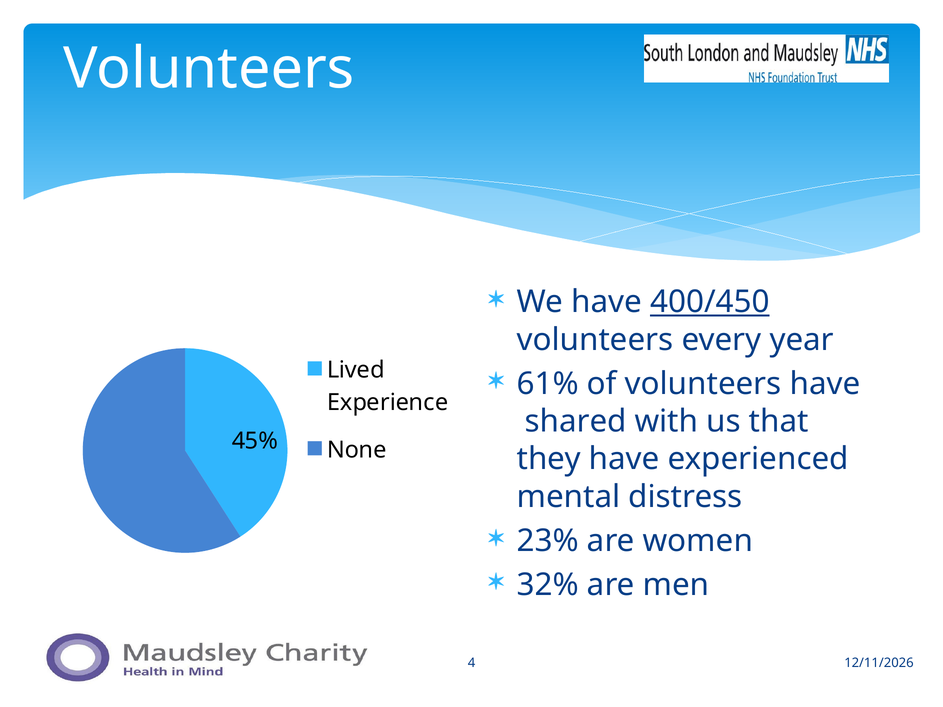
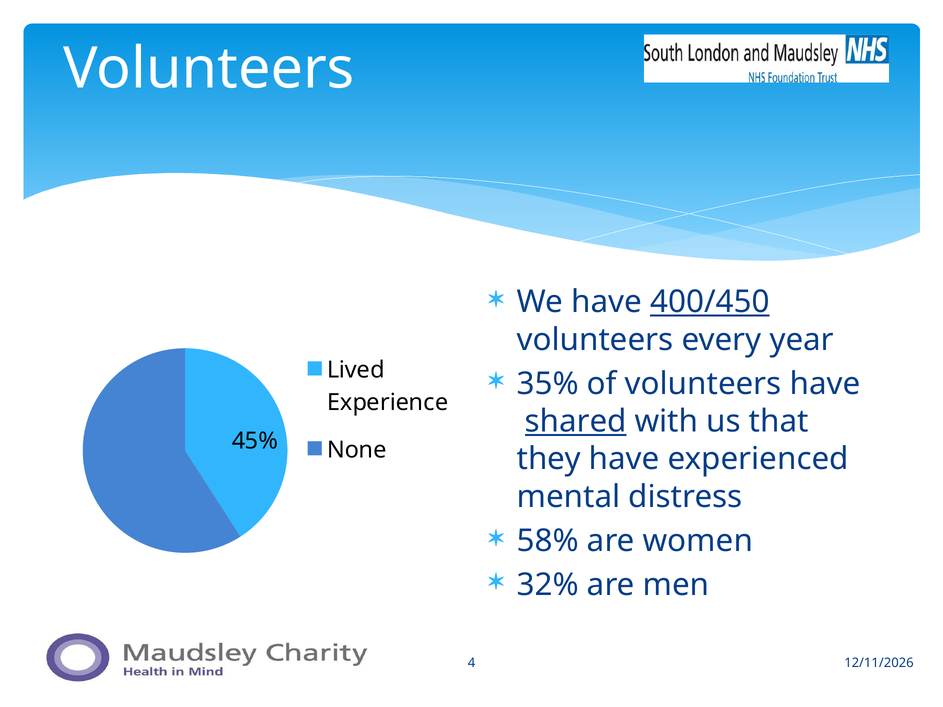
61%: 61% -> 35%
shared underline: none -> present
23%: 23% -> 58%
